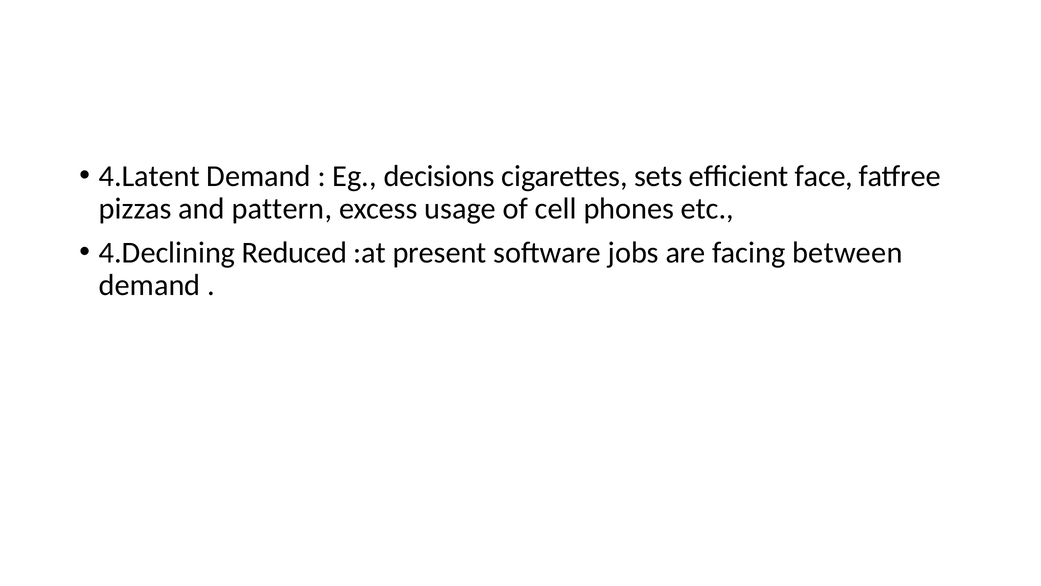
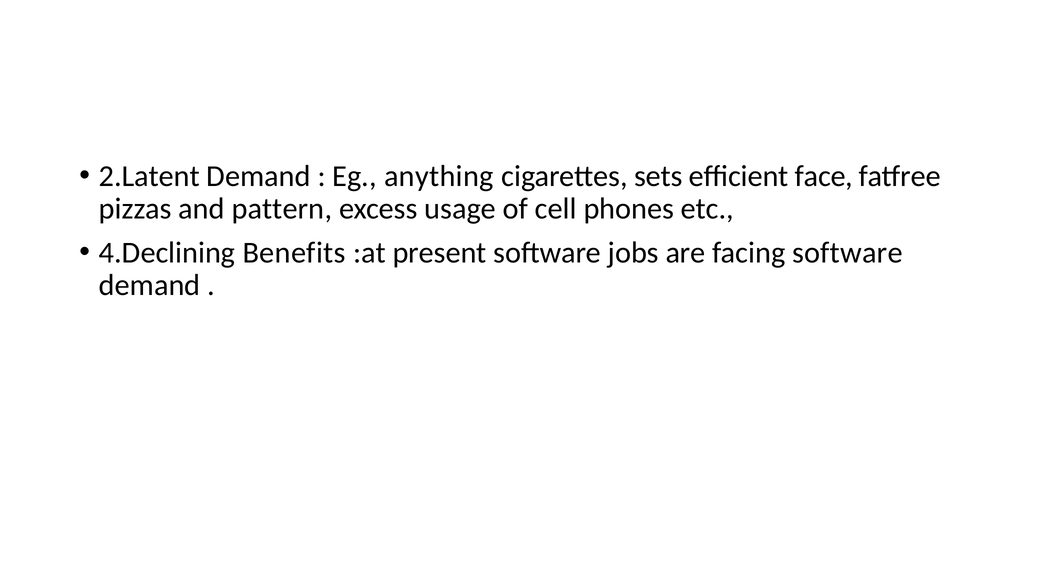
4.Latent: 4.Latent -> 2.Latent
decisions: decisions -> anything
Reduced: Reduced -> Benefits
facing between: between -> software
